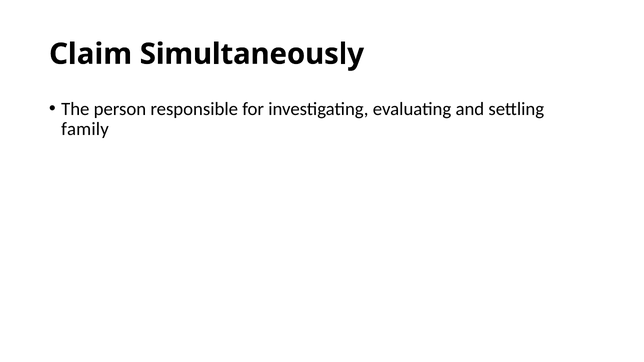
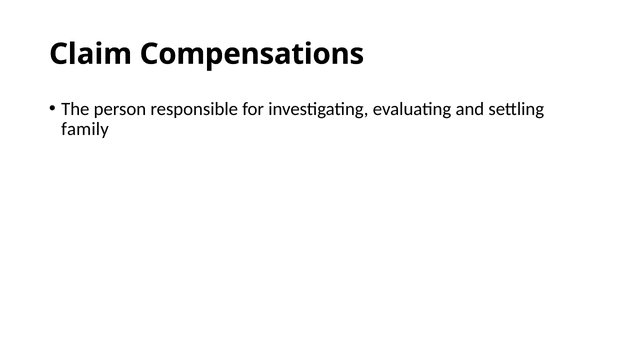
Simultaneously: Simultaneously -> Compensations
